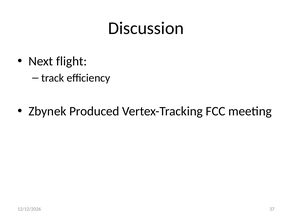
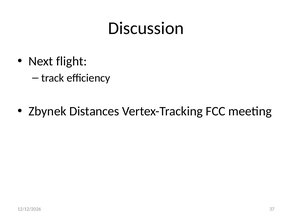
Produced: Produced -> Distances
